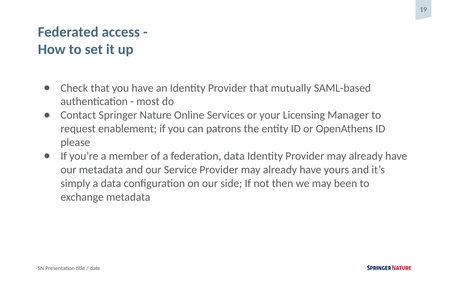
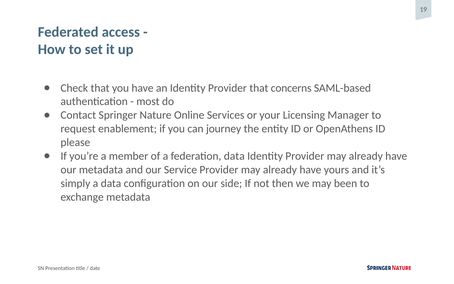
mutually: mutually -> concerns
patrons: patrons -> journey
